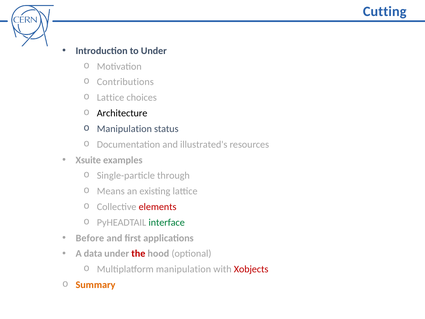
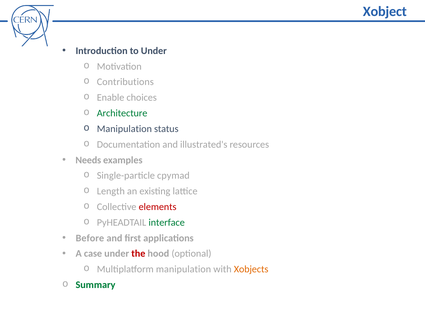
Cutting: Cutting -> Xobject
Lattice at (111, 98): Lattice -> Enable
Architecture colour: black -> green
Xsuite: Xsuite -> Needs
through: through -> cpymad
Means: Means -> Length
data: data -> case
Xobjects colour: red -> orange
Summary colour: orange -> green
